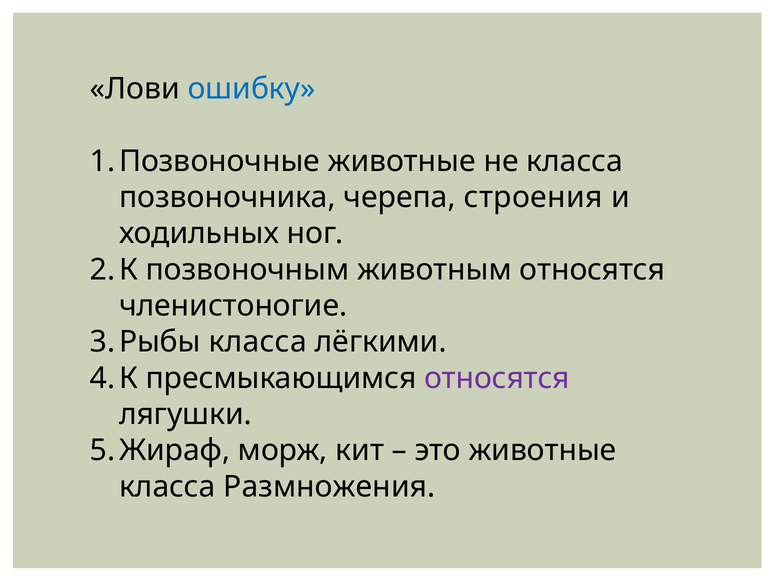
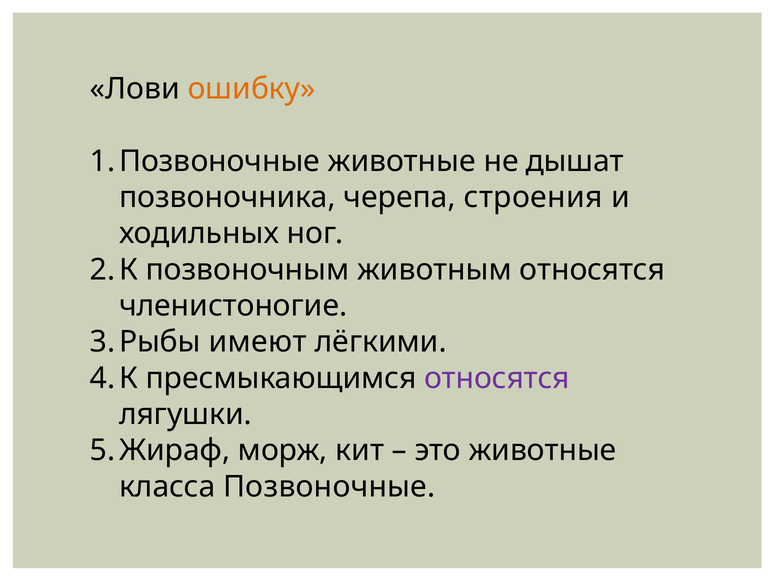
ошибку colour: blue -> orange
не класса: класса -> дышат
класса at (258, 342): класса -> имеют
Размножения: Размножения -> Позвоночные
